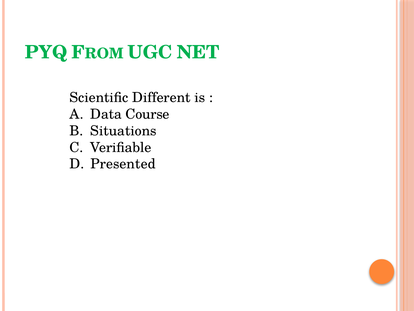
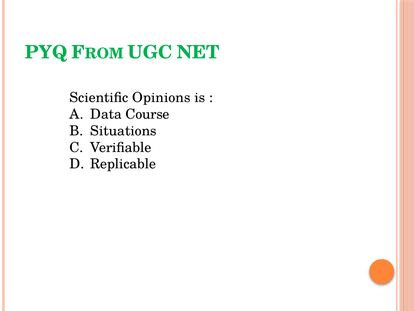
Different: Different -> Opinions
Presented: Presented -> Replicable
